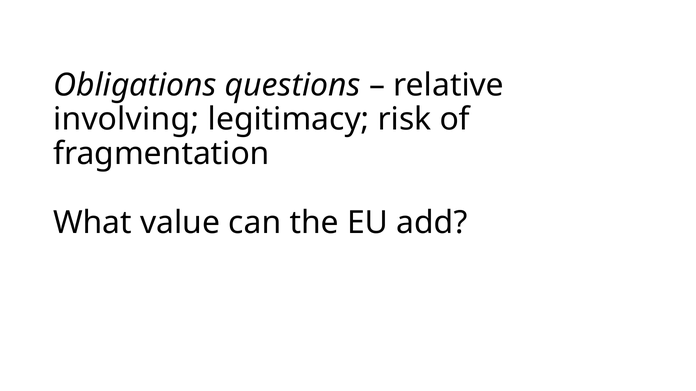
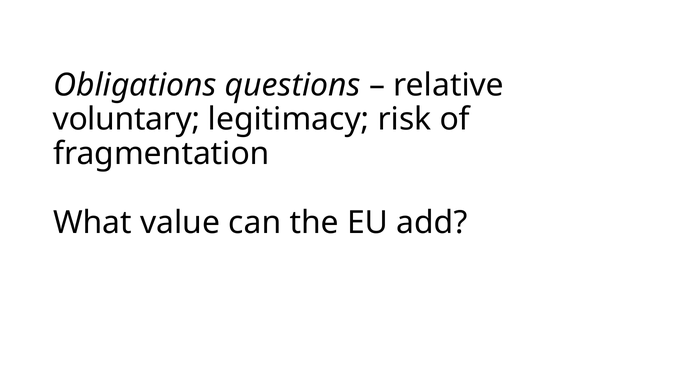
involving: involving -> voluntary
